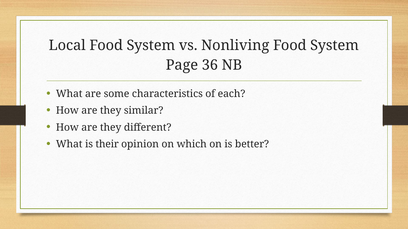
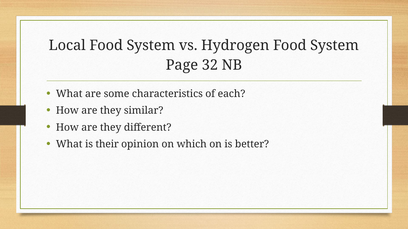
Nonliving: Nonliving -> Hydrogen
36: 36 -> 32
